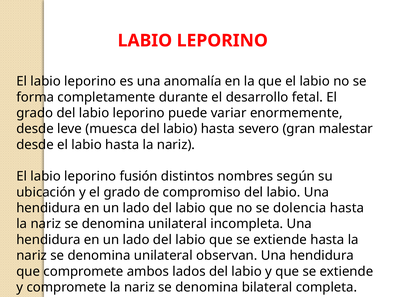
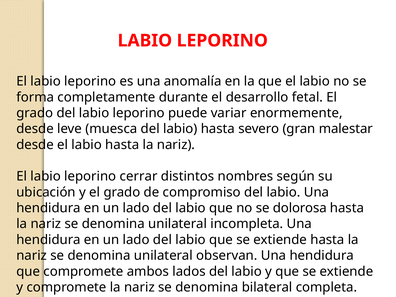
fusión: fusión -> cerrar
dolencia: dolencia -> dolorosa
